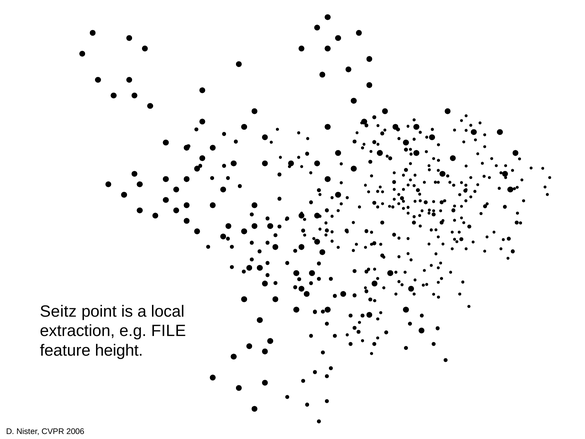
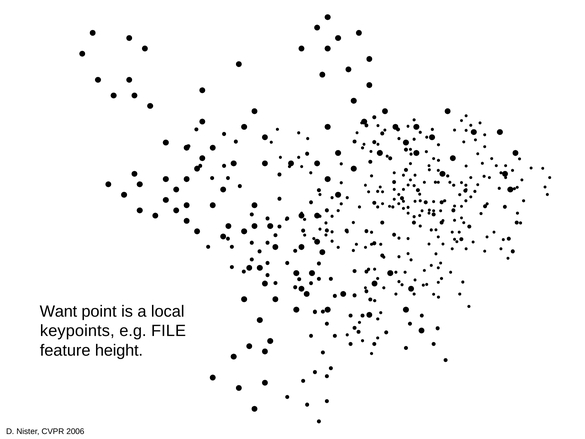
Seitz: Seitz -> Want
extraction: extraction -> keypoints
